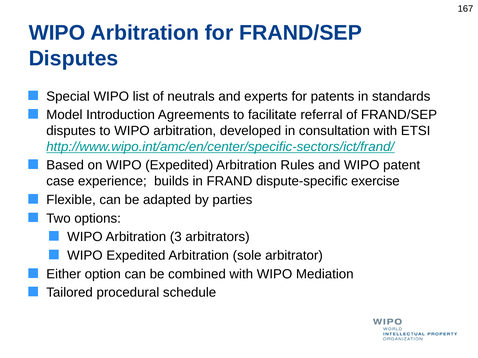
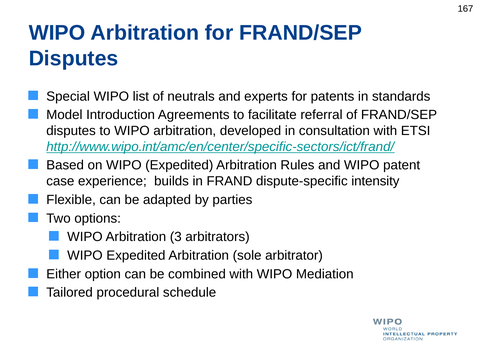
exercise: exercise -> intensity
